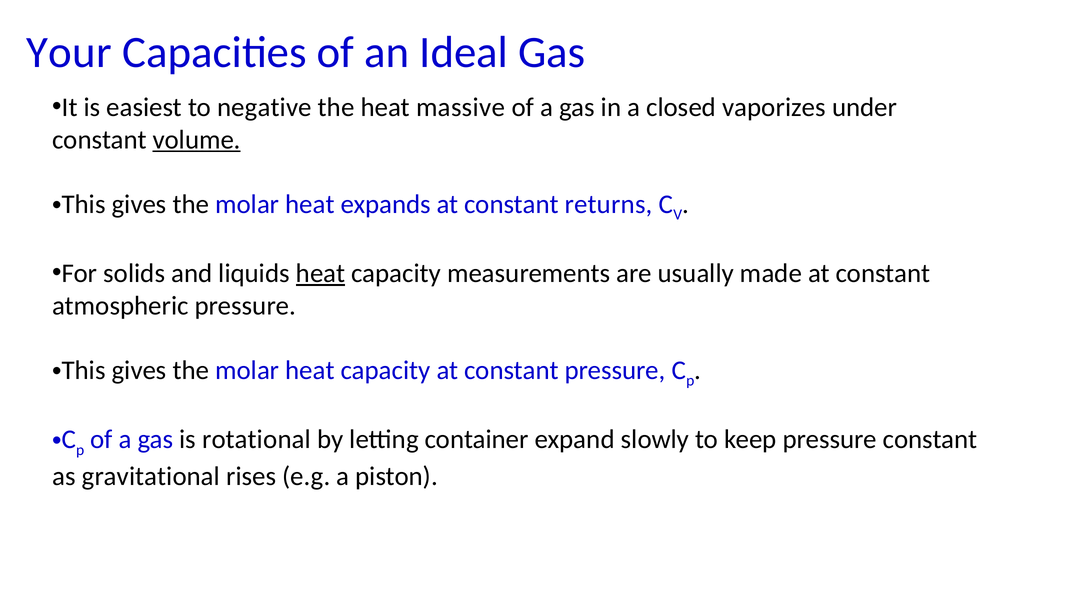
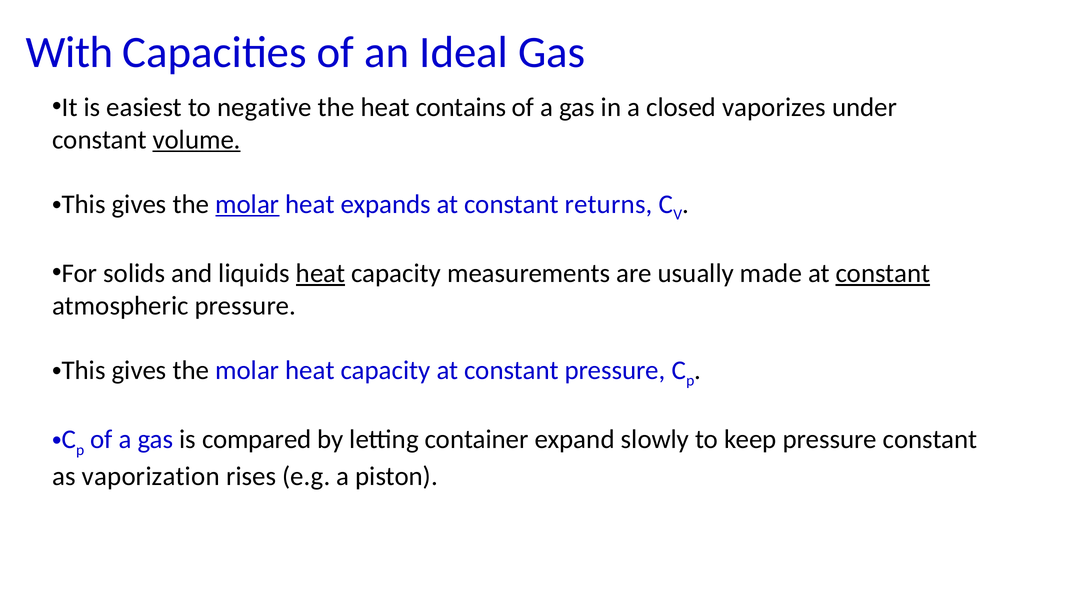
Your: Your -> With
massive: massive -> contains
molar at (247, 204) underline: none -> present
constant at (883, 273) underline: none -> present
rotational: rotational -> compared
gravitational: gravitational -> vaporization
